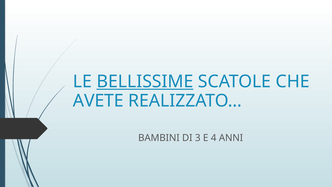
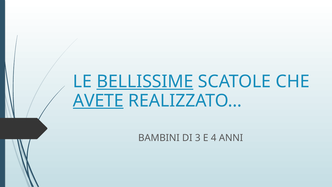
AVETE underline: none -> present
